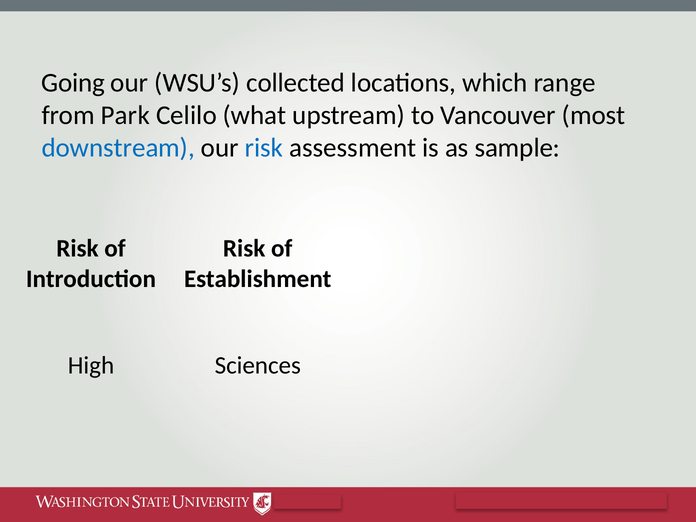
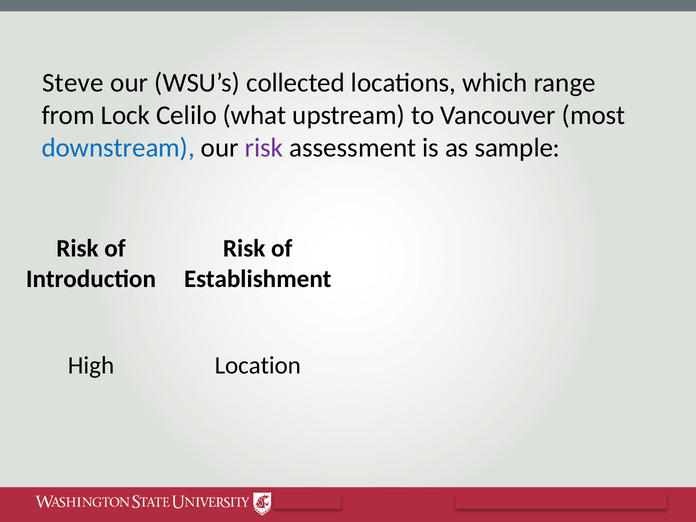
Going: Going -> Steve
Park: Park -> Lock
risk at (264, 148) colour: blue -> purple
Sciences: Sciences -> Location
